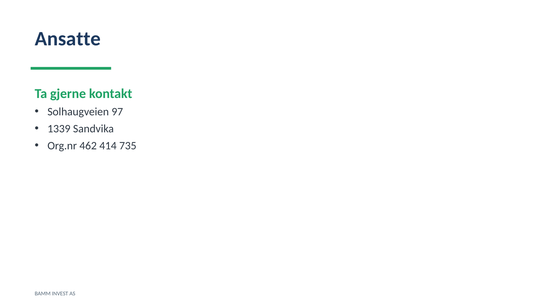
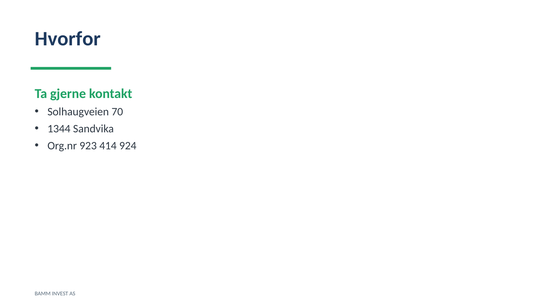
Ansatte: Ansatte -> Hvorfor
97: 97 -> 70
1339: 1339 -> 1344
462: 462 -> 923
735: 735 -> 924
